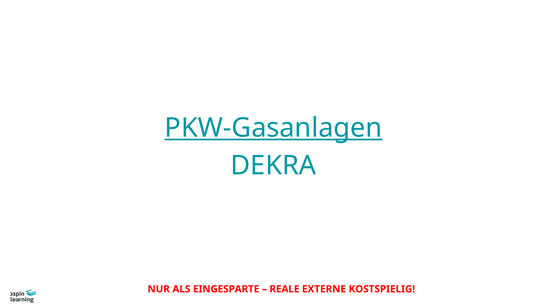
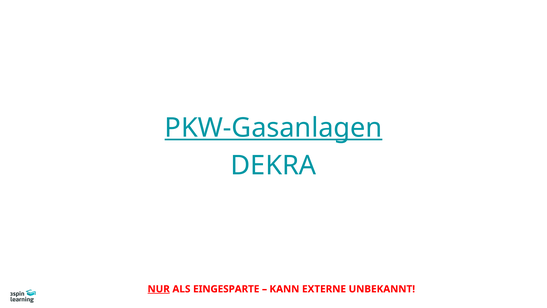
NUR underline: none -> present
REALE: REALE -> KANN
KOSTSPIELIG: KOSTSPIELIG -> UNBEKANNT
